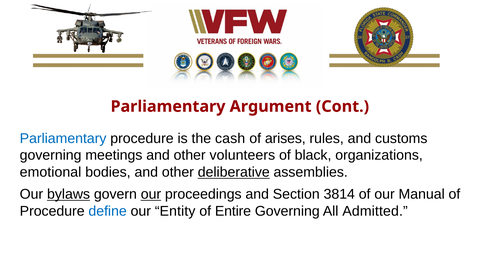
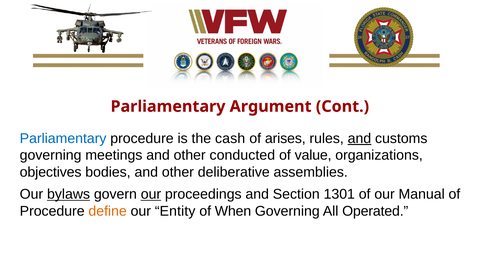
and at (359, 138) underline: none -> present
volunteers: volunteers -> conducted
black: black -> value
emotional: emotional -> objectives
deliberative underline: present -> none
3814: 3814 -> 1301
define colour: blue -> orange
Entire: Entire -> When
Admitted: Admitted -> Operated
